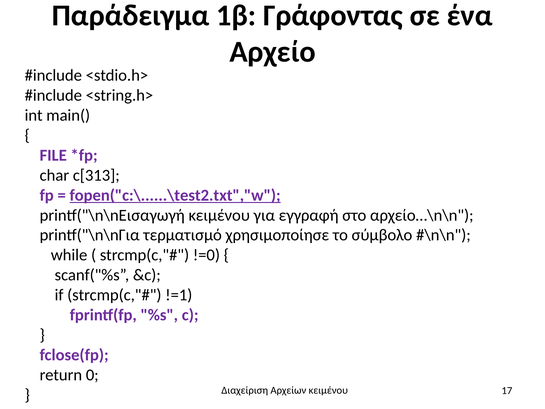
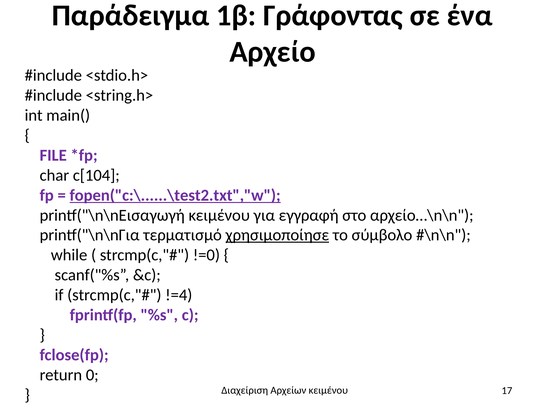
c[313: c[313 -> c[104
χρησιμοποίησε underline: none -> present
!=1: !=1 -> !=4
